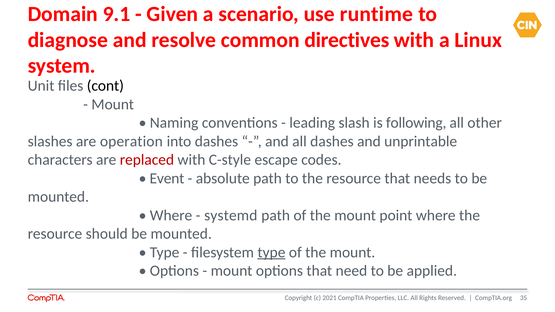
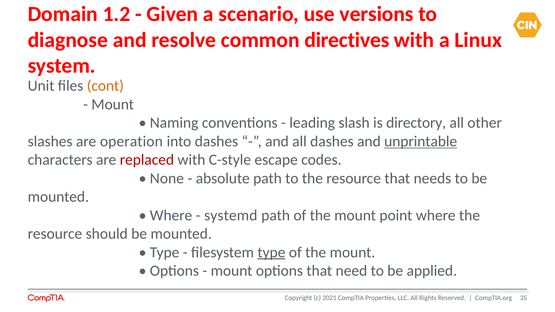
9.1: 9.1 -> 1.2
runtime: runtime -> versions
cont colour: black -> orange
following: following -> directory
unprintable underline: none -> present
Event: Event -> None
